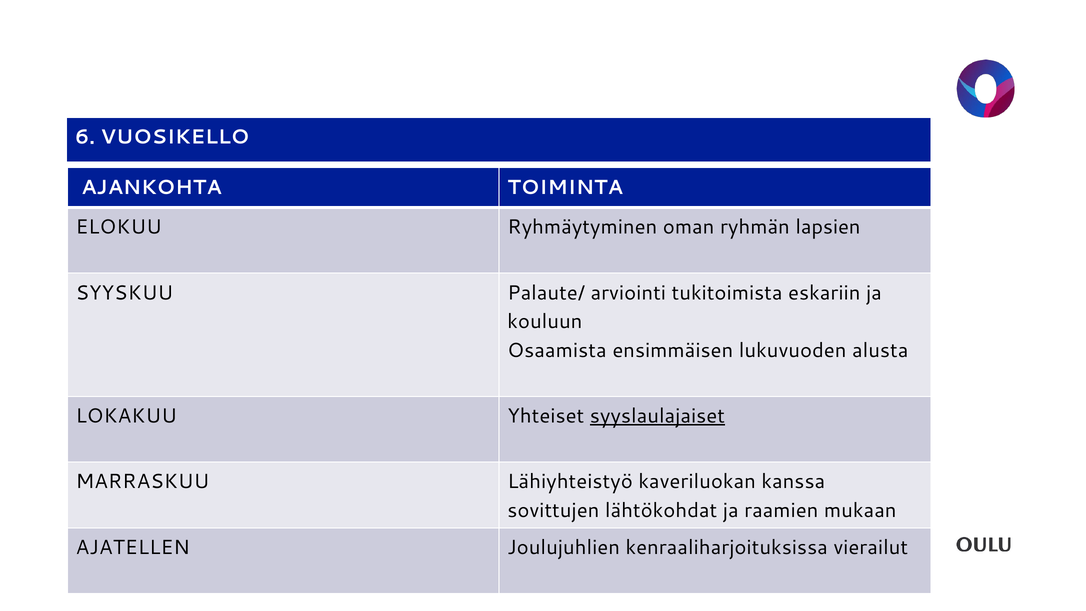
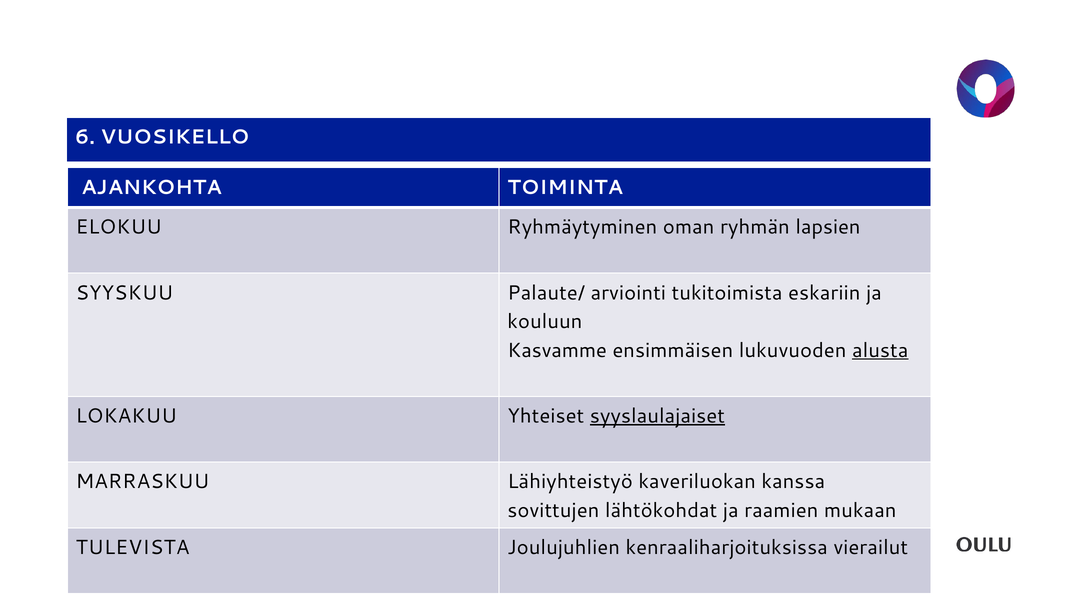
Osaamista: Osaamista -> Kasvamme
alusta underline: none -> present
AJATELLEN: AJATELLEN -> TULEVISTA
